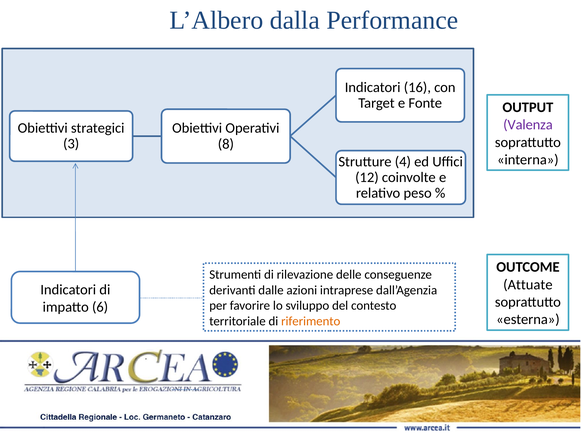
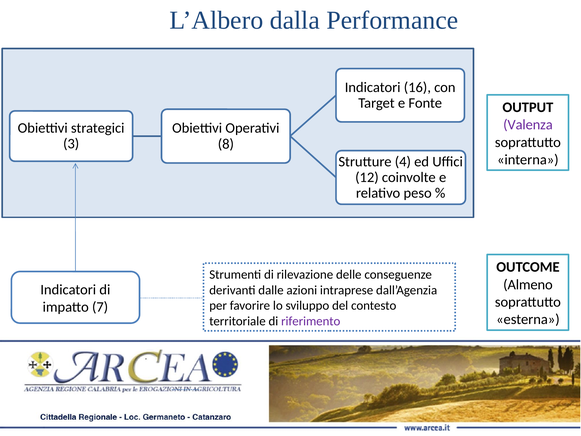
Attuate: Attuate -> Almeno
6: 6 -> 7
riferimento colour: orange -> purple
